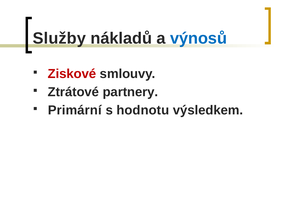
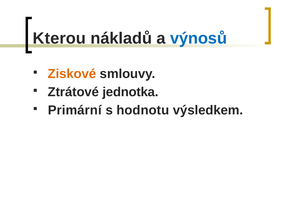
Služby: Služby -> Kterou
Ziskové colour: red -> orange
partnery: partnery -> jednotka
